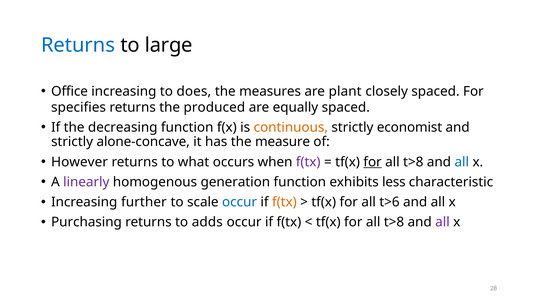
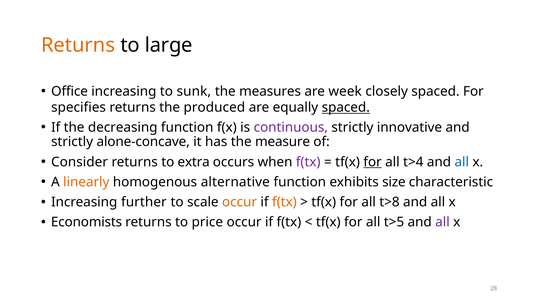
Returns at (78, 45) colour: blue -> orange
does: does -> sunk
plant: plant -> week
spaced at (346, 108) underline: none -> present
continuous colour: orange -> purple
economist: economist -> innovative
However: However -> Consider
what: what -> extra
t>8 at (413, 162): t>8 -> t>4
linearly colour: purple -> orange
generation: generation -> alternative
less: less -> size
occur at (240, 203) colour: blue -> orange
t>6: t>6 -> t>8
Purchasing: Purchasing -> Economists
adds: adds -> price
t>8 at (394, 223): t>8 -> t>5
